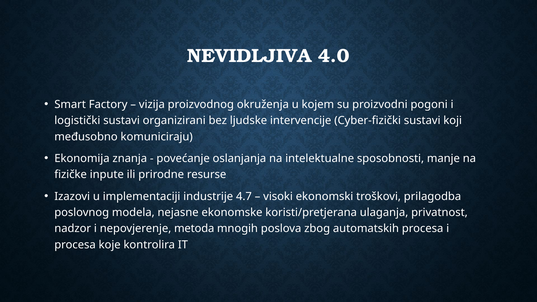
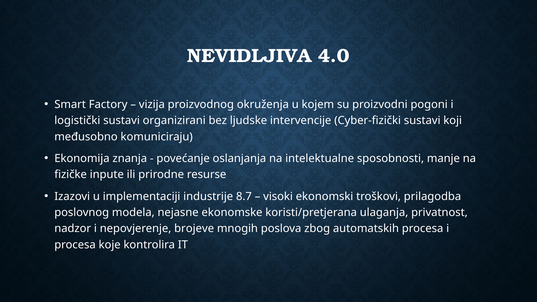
4.7: 4.7 -> 8.7
metoda: metoda -> brojeve
